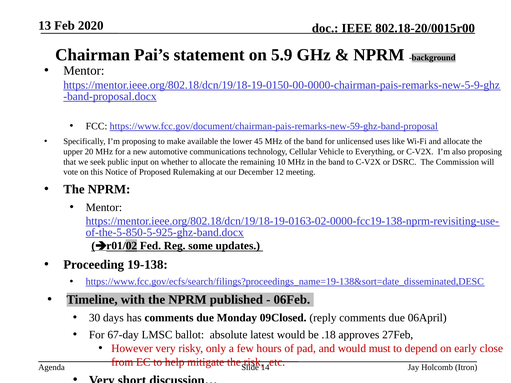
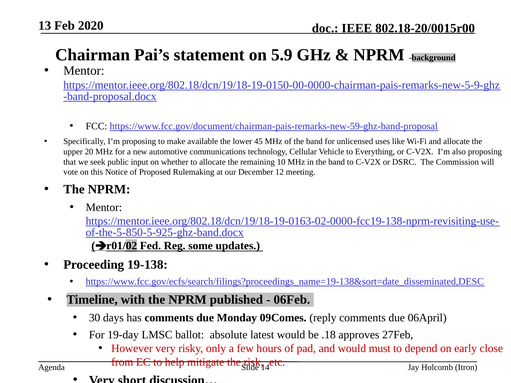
09Closed: 09Closed -> 09Comes
67-day: 67-day -> 19-day
